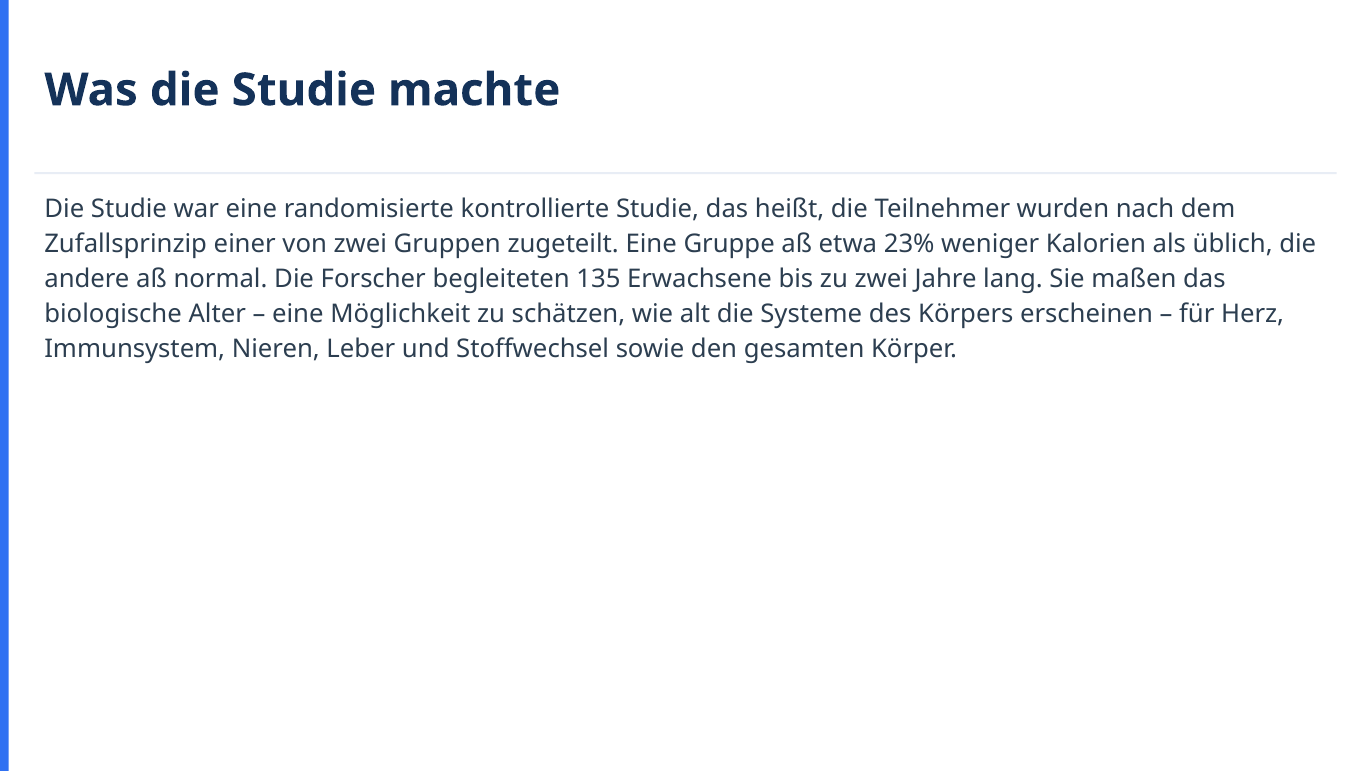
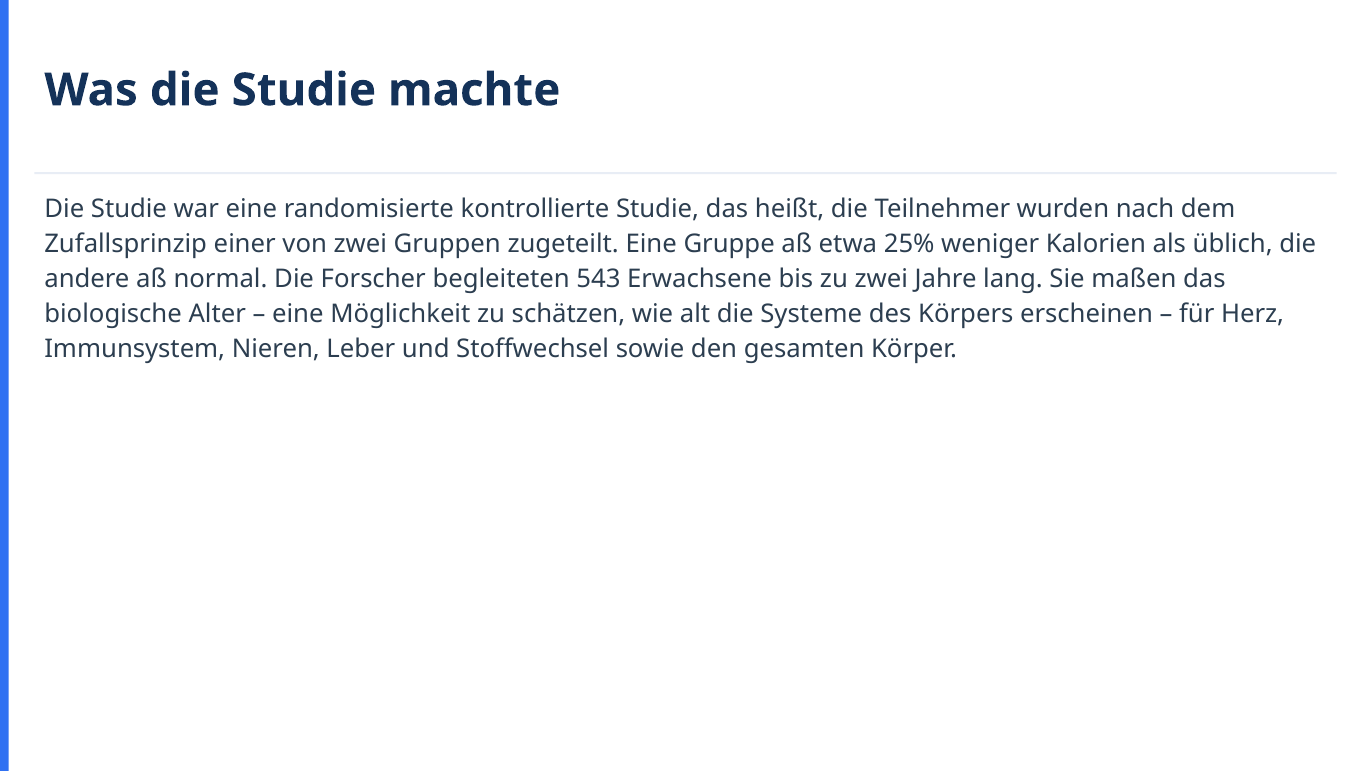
23%: 23% -> 25%
135: 135 -> 543
